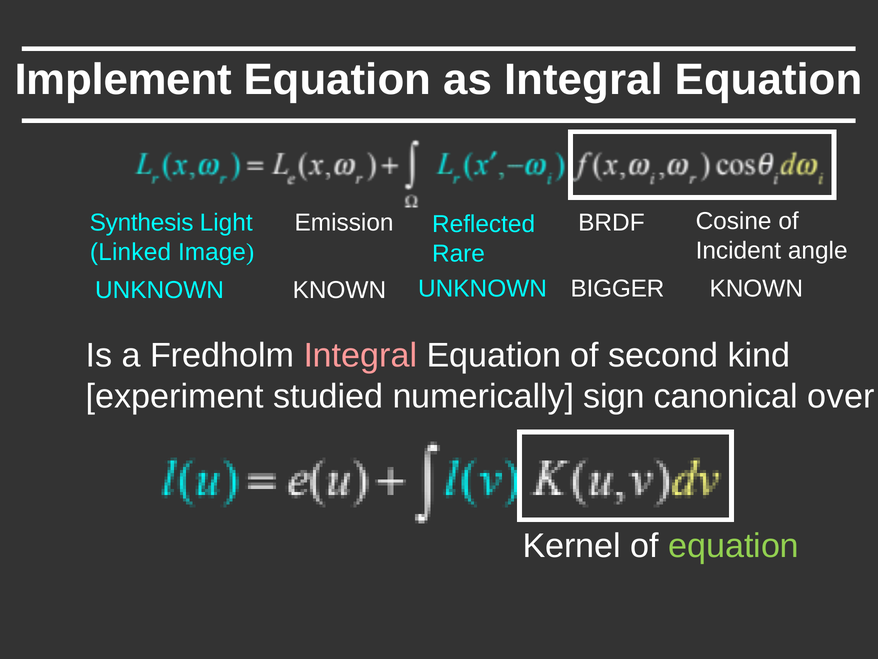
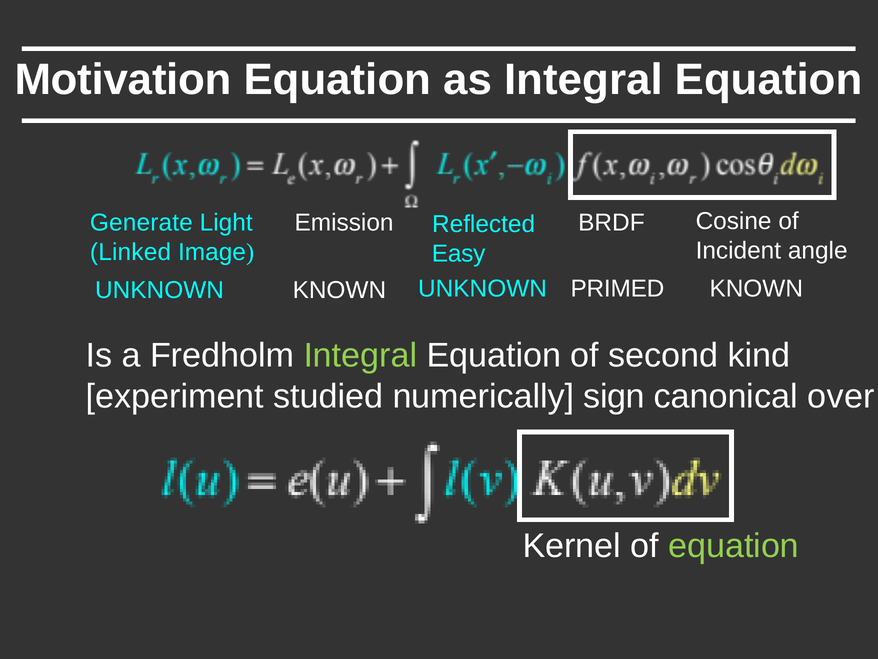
Implement: Implement -> Motivation
Synthesis: Synthesis -> Generate
Rare: Rare -> Easy
BIGGER: BIGGER -> PRIMED
Integral at (360, 355) colour: pink -> light green
